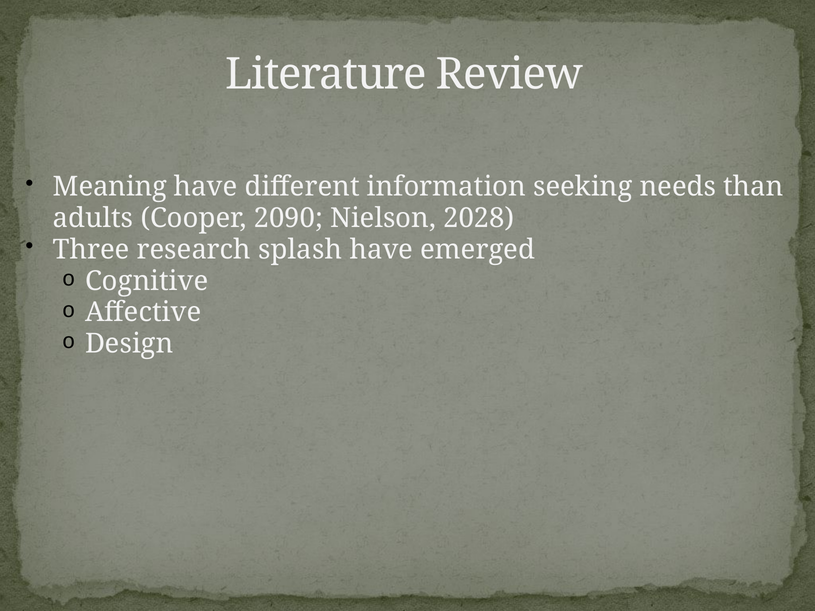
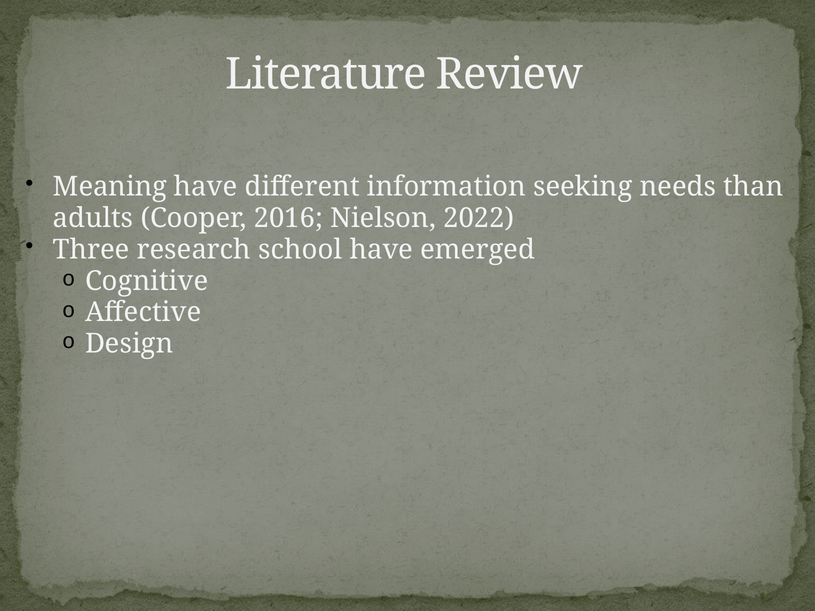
2090: 2090 -> 2016
2028: 2028 -> 2022
splash: splash -> school
